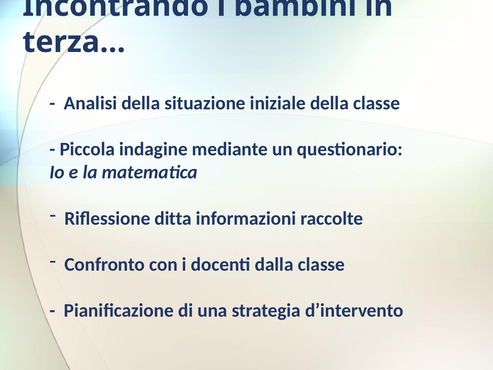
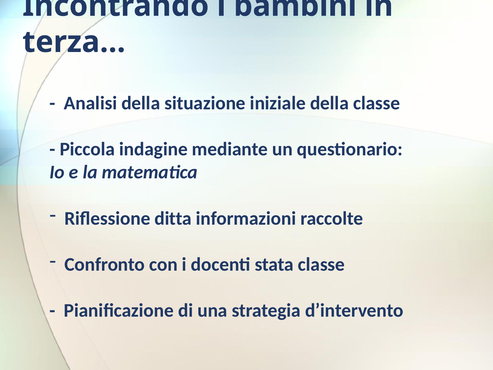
dalla: dalla -> stata
